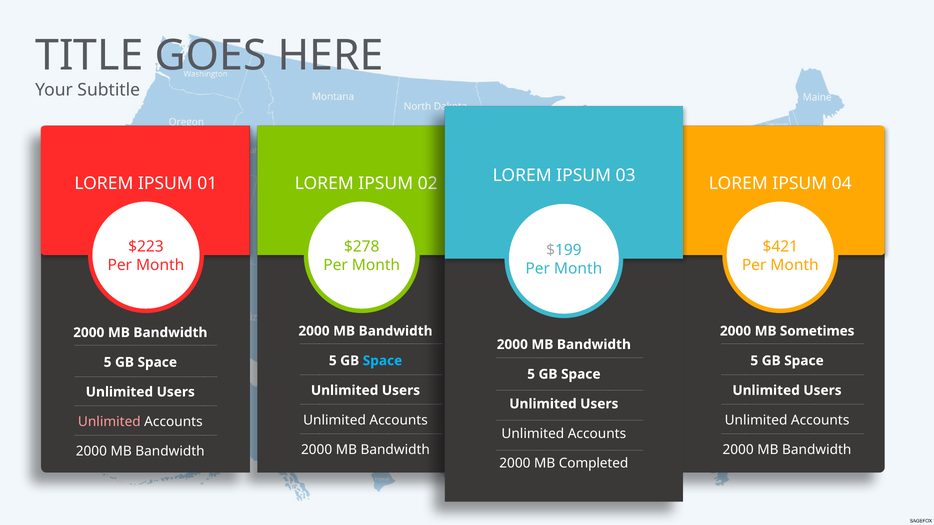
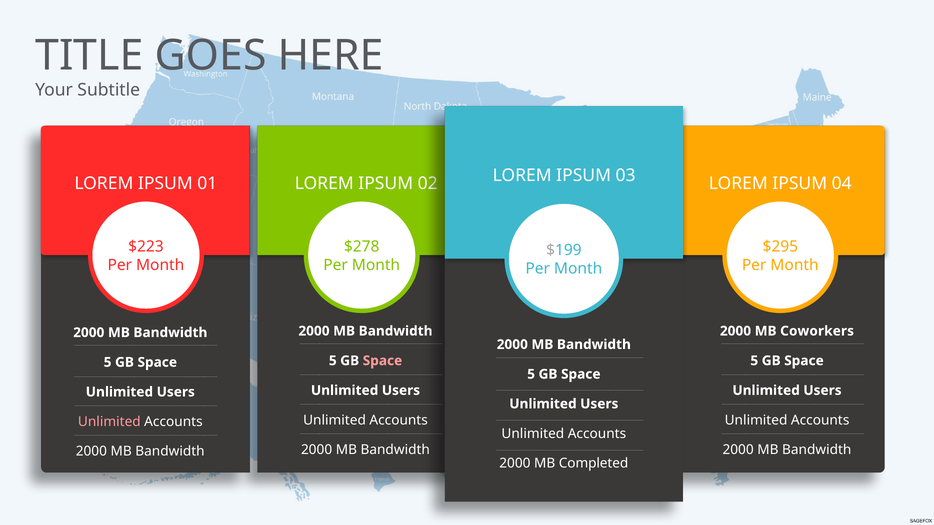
$421: $421 -> $295
Sometimes: Sometimes -> Coworkers
Space at (382, 361) colour: light blue -> pink
